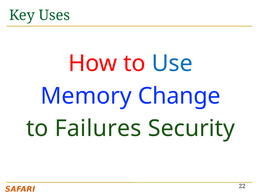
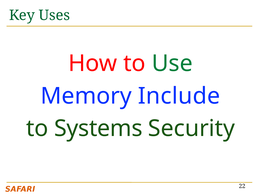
Use colour: blue -> green
Change: Change -> Include
Failures: Failures -> Systems
